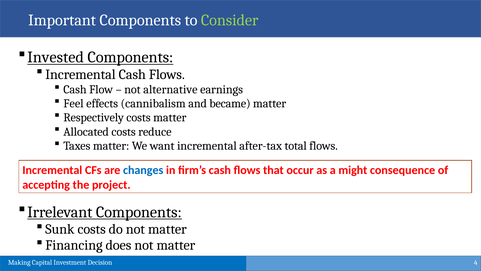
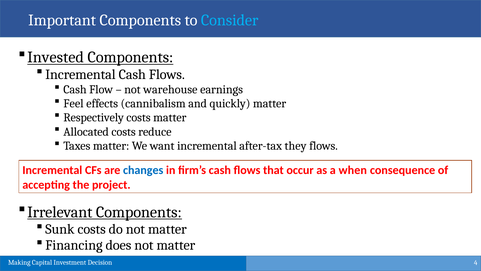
Consider colour: light green -> light blue
alternative: alternative -> warehouse
became: became -> quickly
total: total -> they
might: might -> when
